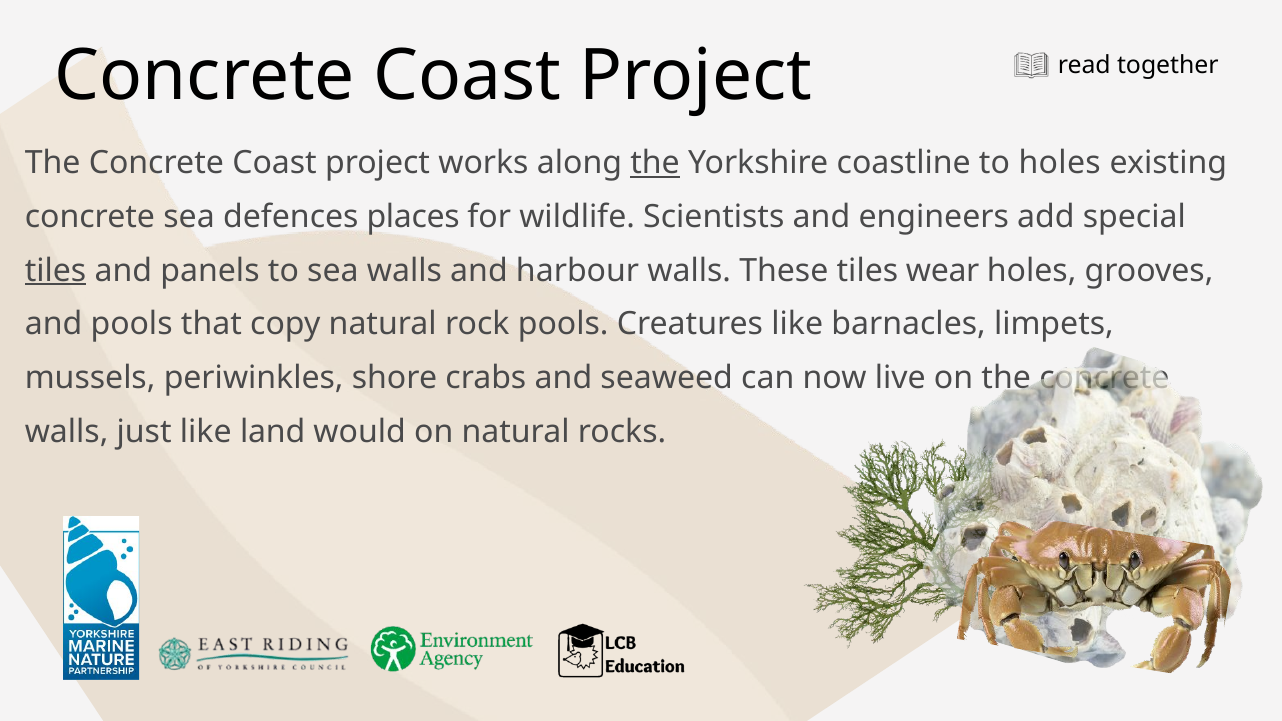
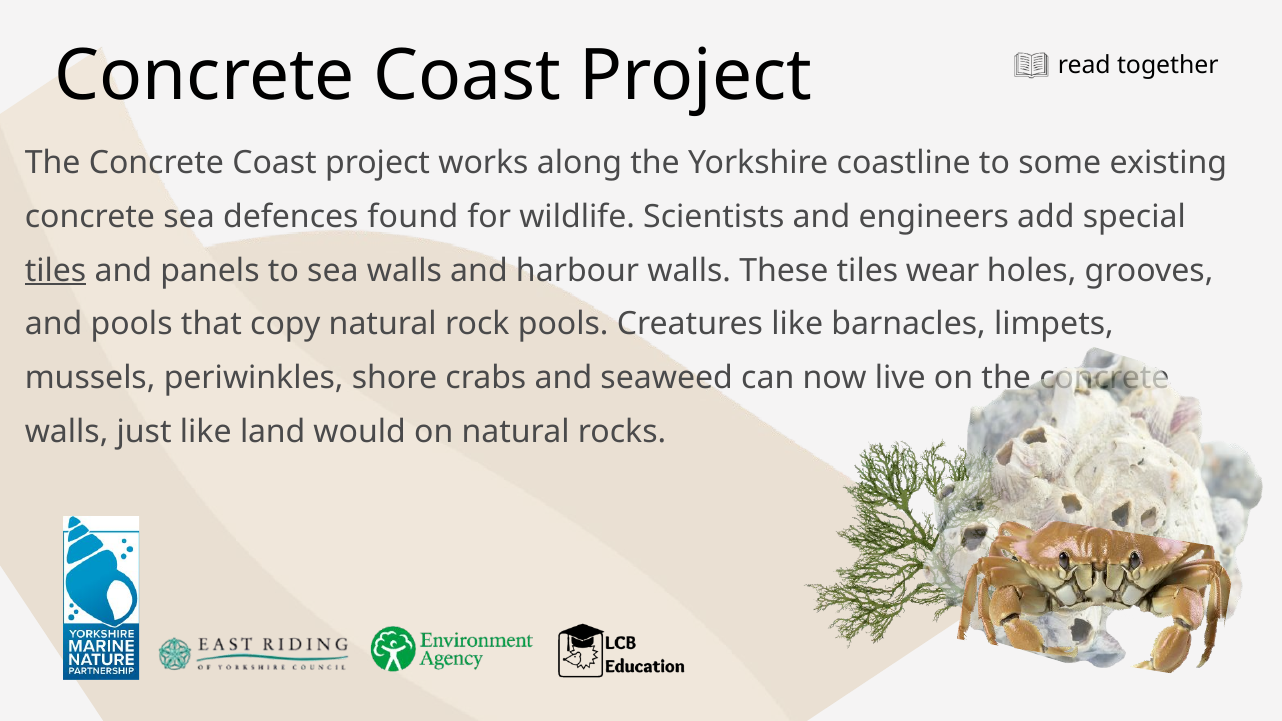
the at (655, 163) underline: present -> none
to holes: holes -> some
places: places -> found
